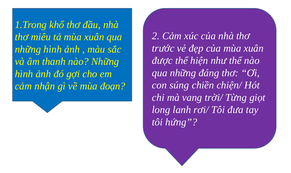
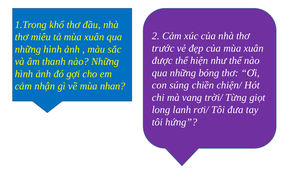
đáng: đáng -> bóng
đoạn: đoạn -> nhan
